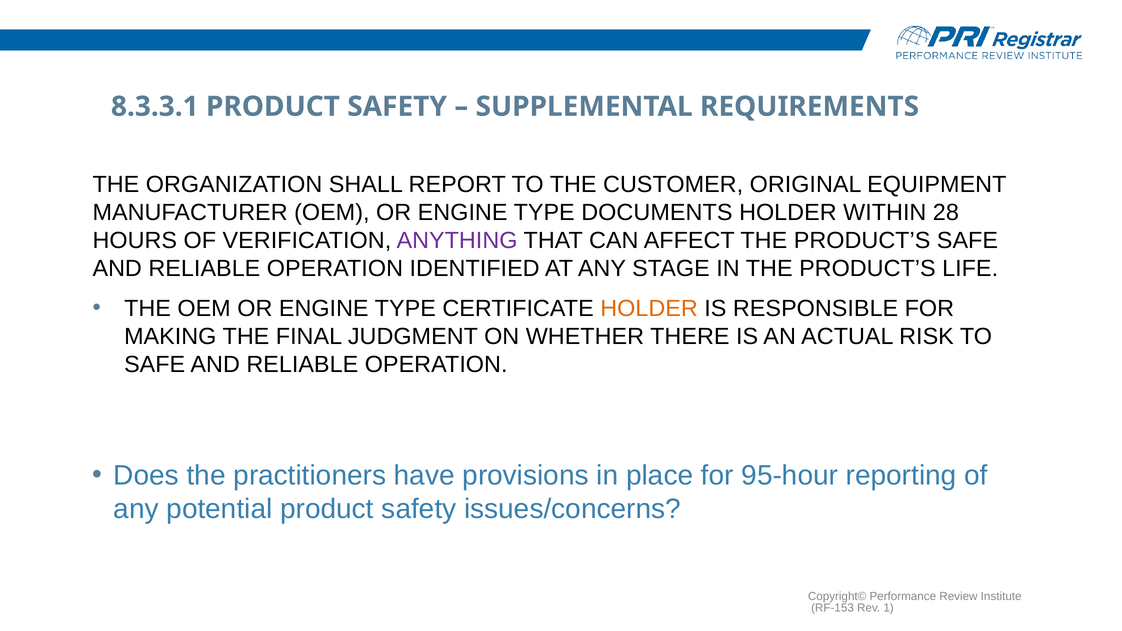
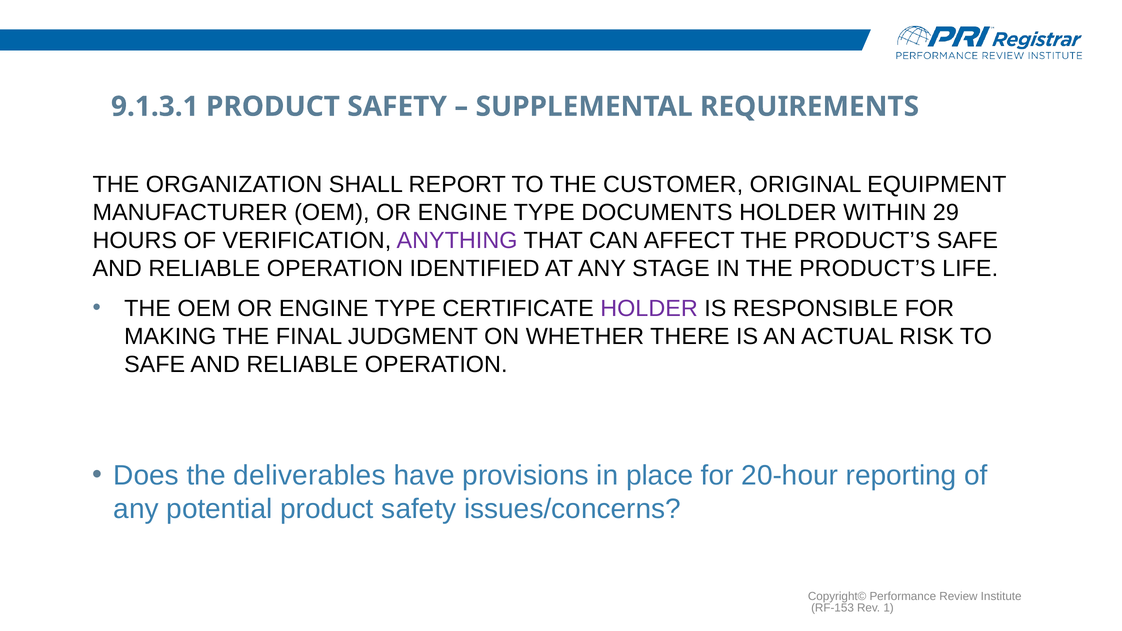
8.3.3.1: 8.3.3.1 -> 9.1.3.1
28: 28 -> 29
HOLDER at (649, 308) colour: orange -> purple
practitioners: practitioners -> deliverables
95-hour: 95-hour -> 20-hour
